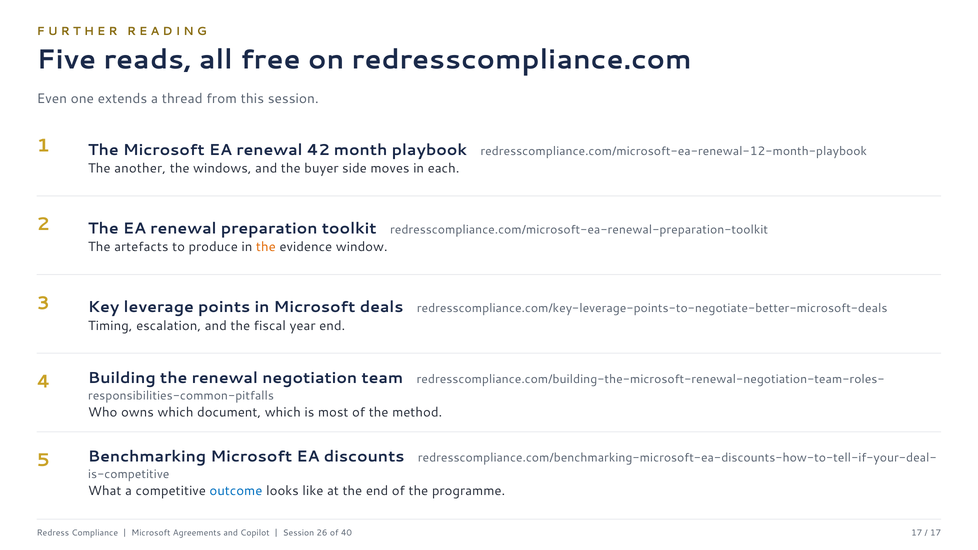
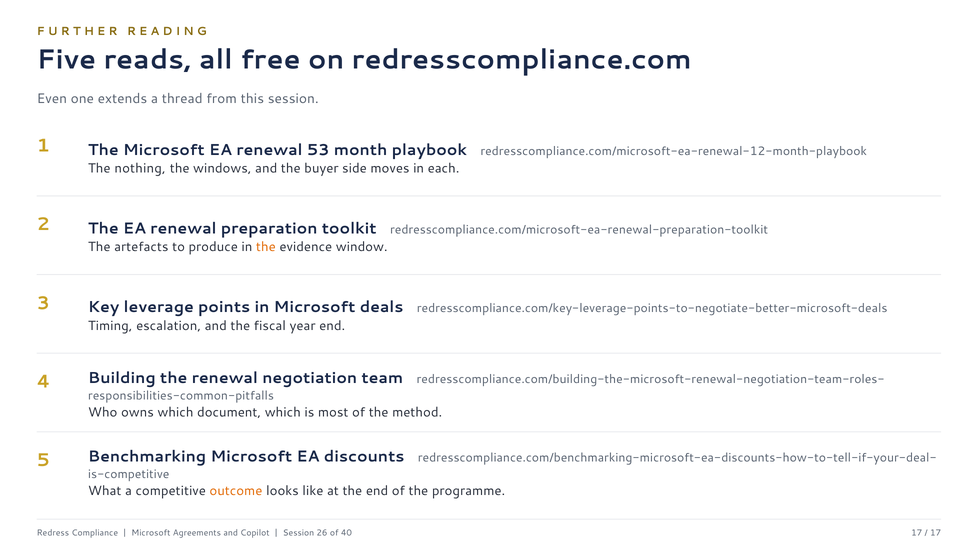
42: 42 -> 53
another: another -> nothing
outcome colour: blue -> orange
